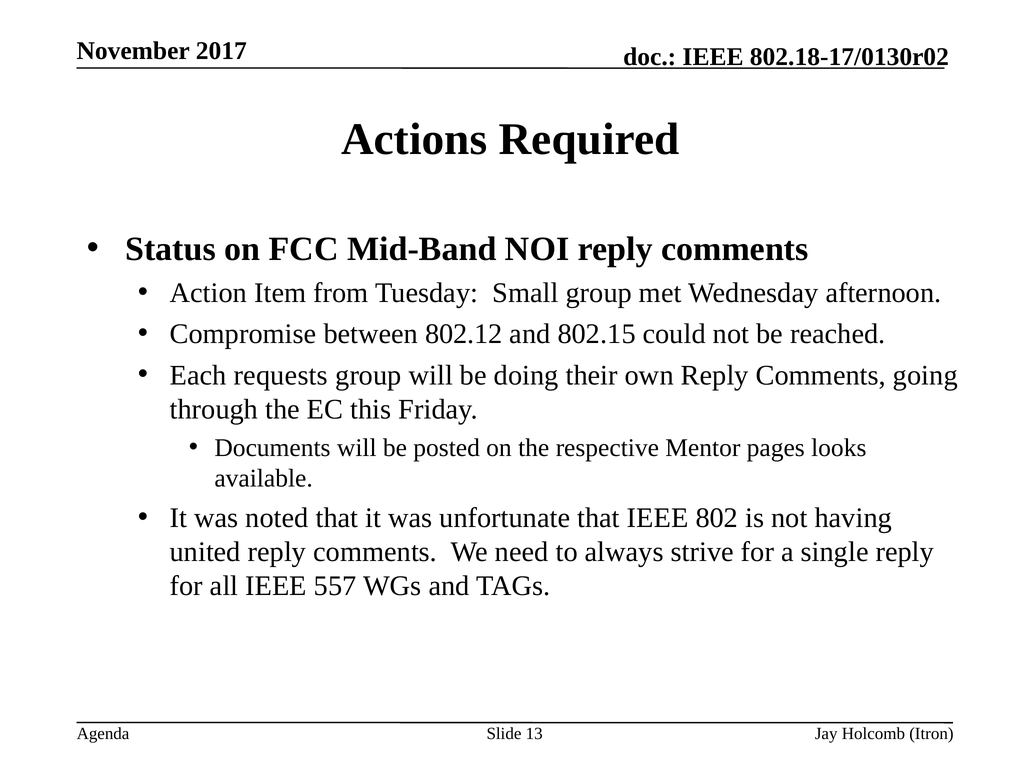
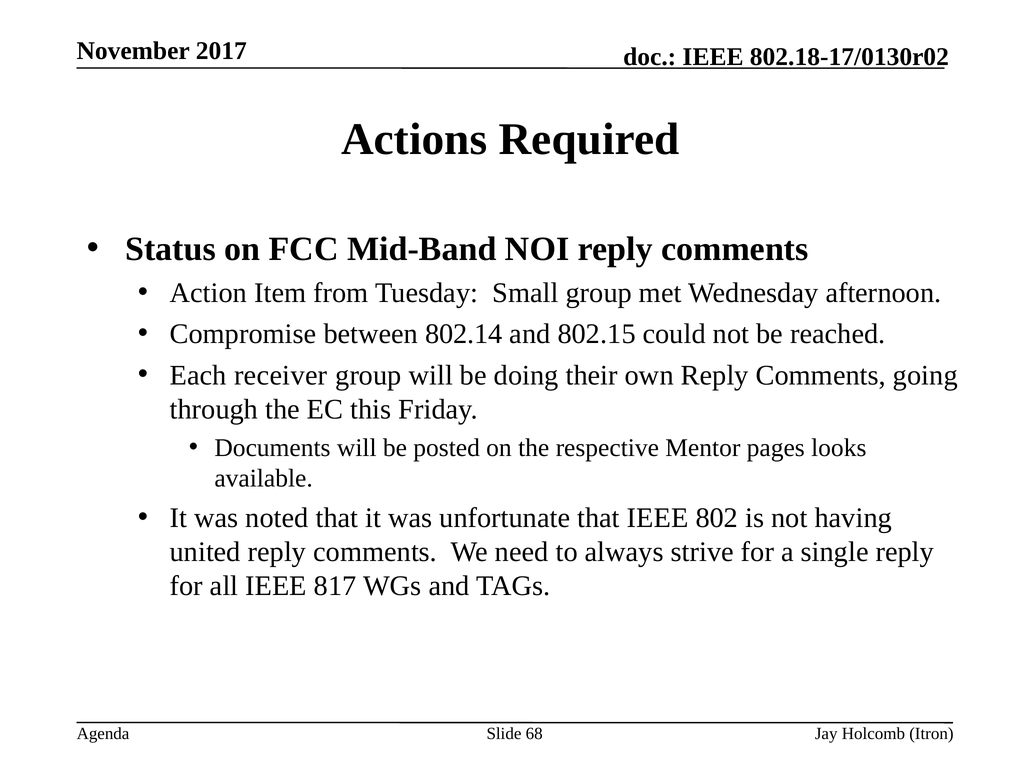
802.12: 802.12 -> 802.14
requests: requests -> receiver
557: 557 -> 817
13: 13 -> 68
